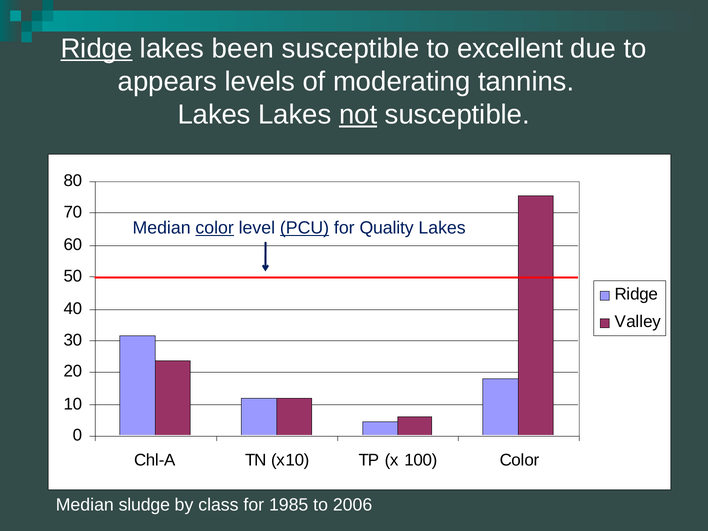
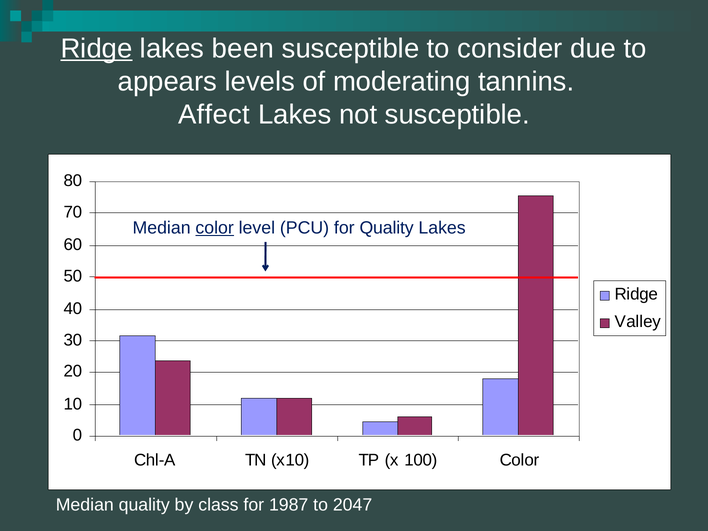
excellent: excellent -> consider
Lakes at (214, 115): Lakes -> Affect
not underline: present -> none
PCU underline: present -> none
Median sludge: sludge -> quality
1985: 1985 -> 1987
2006: 2006 -> 2047
